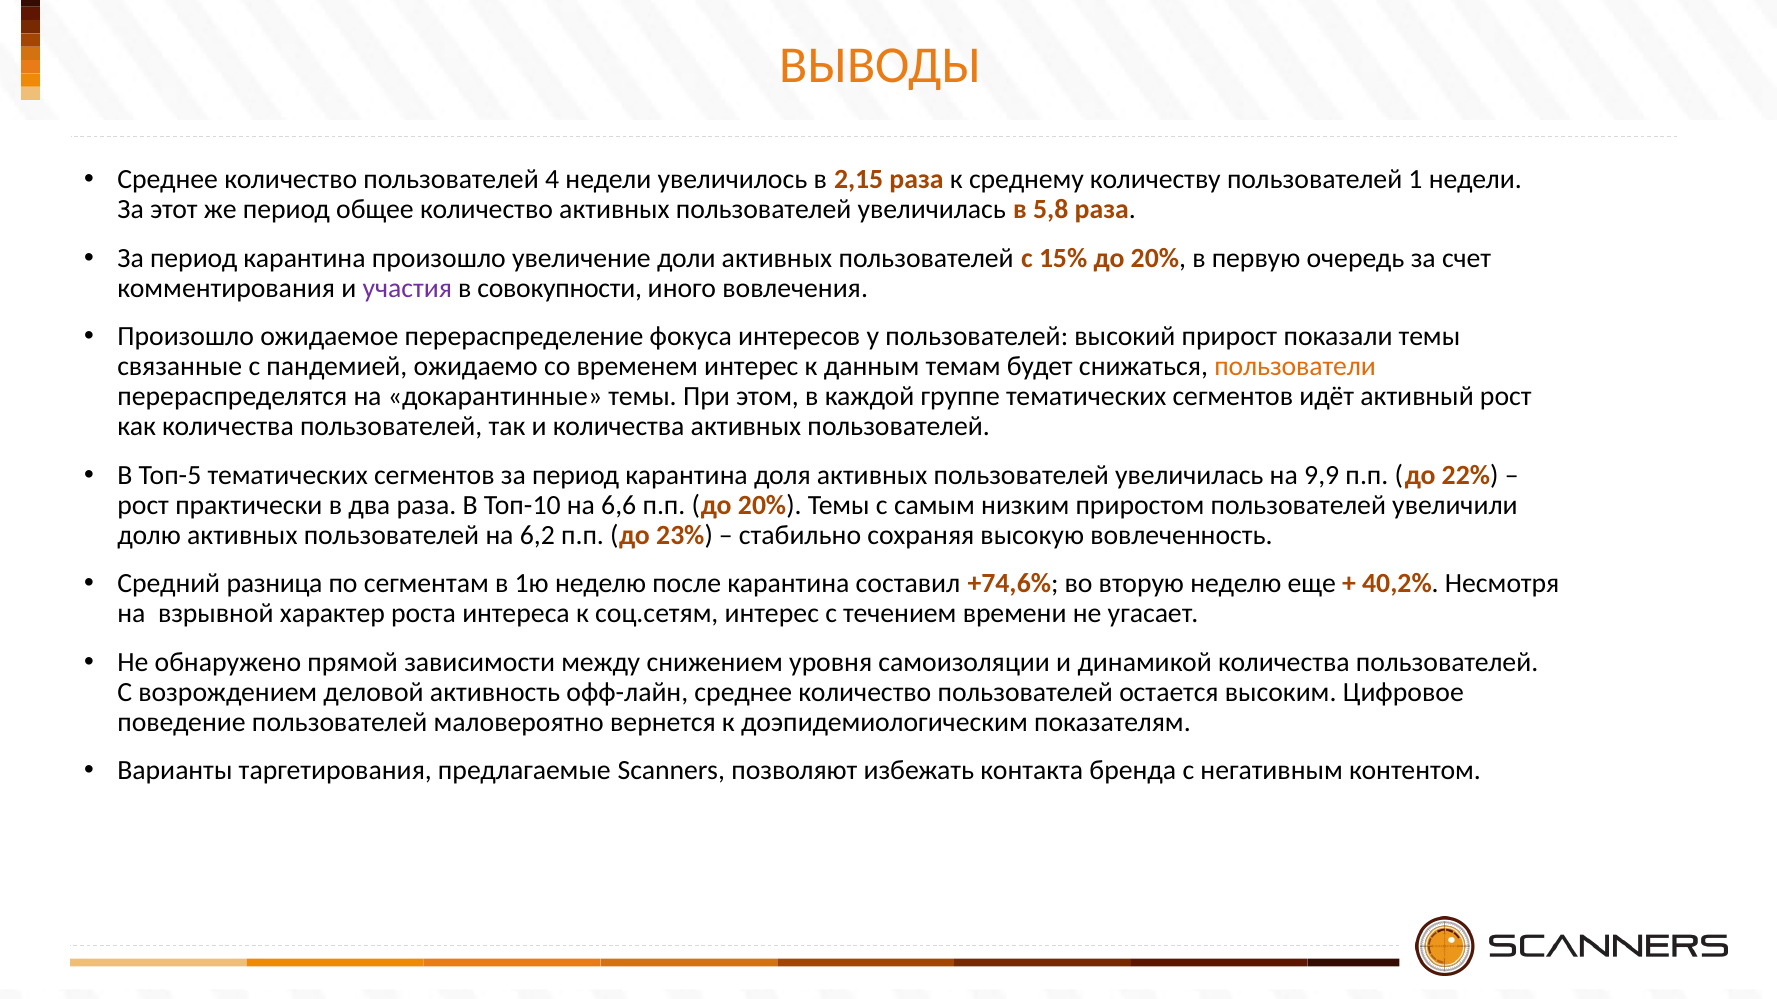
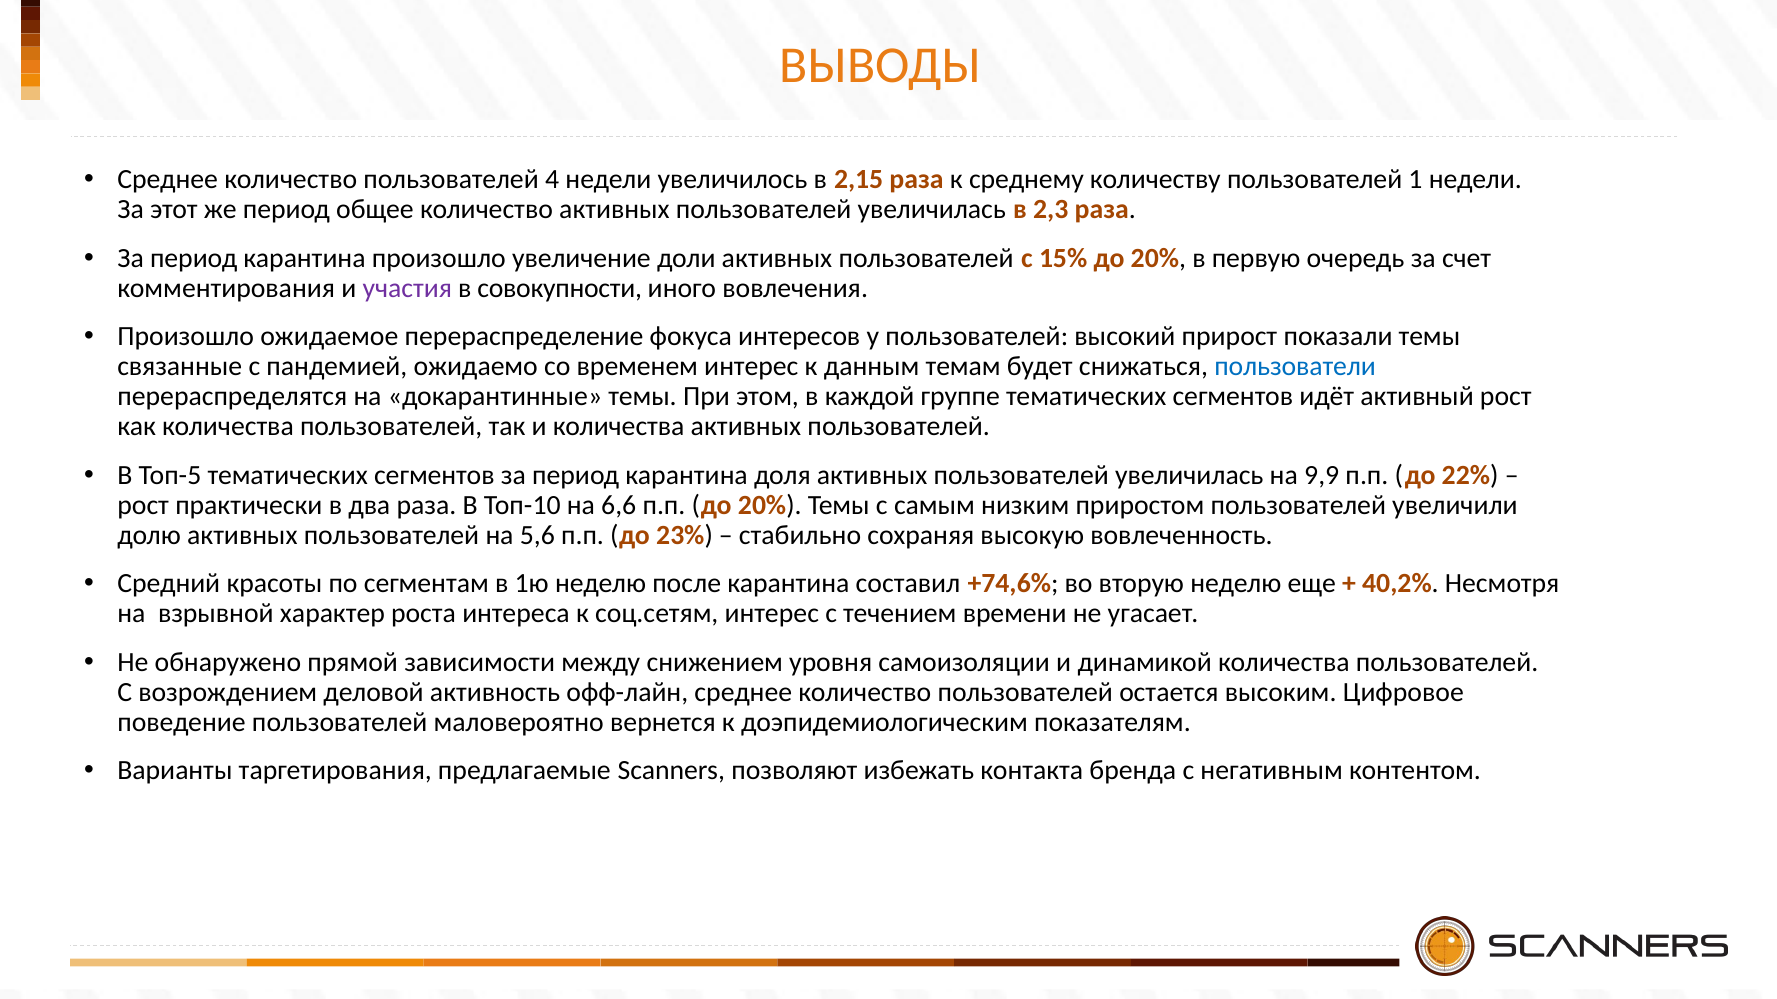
5,8: 5,8 -> 2,3
пользователи colour: orange -> blue
6,2: 6,2 -> 5,6
разница: разница -> красоты
